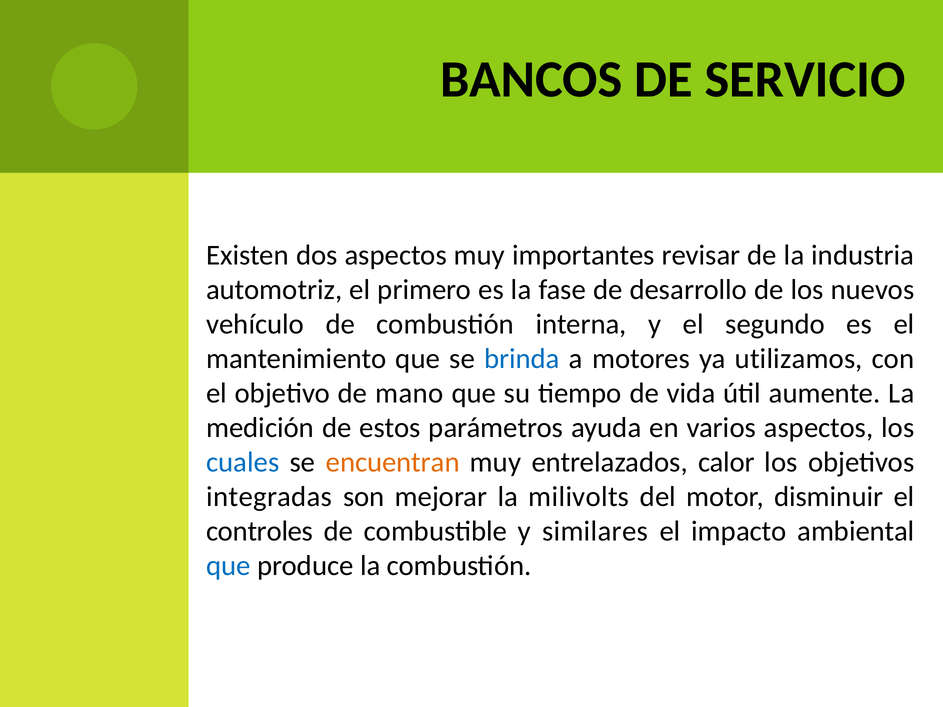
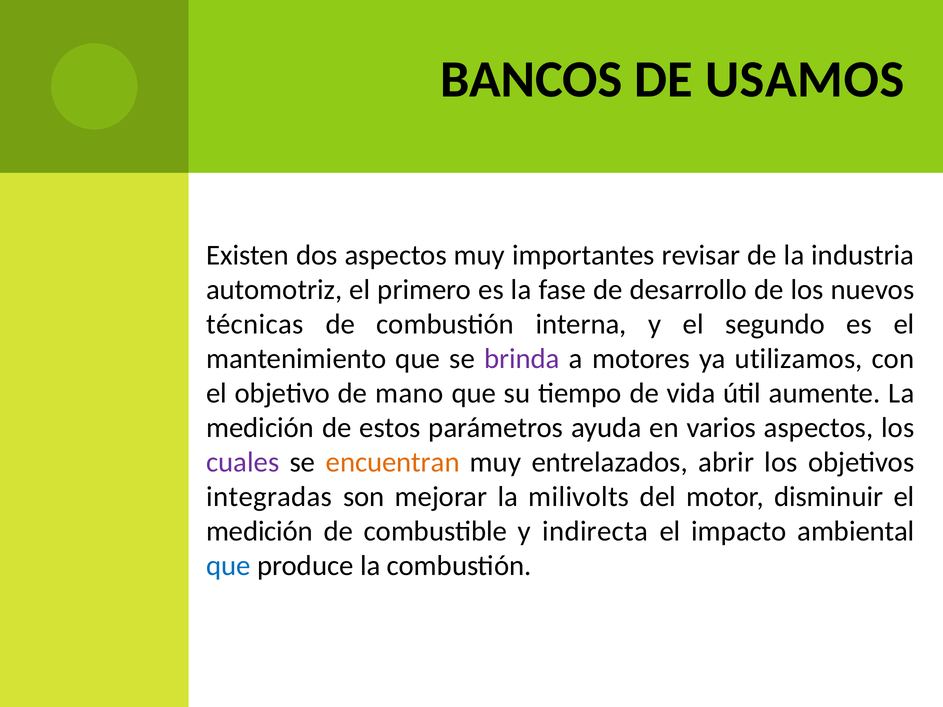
SERVICIO: SERVICIO -> USAMOS
vehículo: vehículo -> técnicas
brinda colour: blue -> purple
cuales colour: blue -> purple
calor: calor -> abrir
controles at (260, 531): controles -> medición
similares: similares -> indirecta
